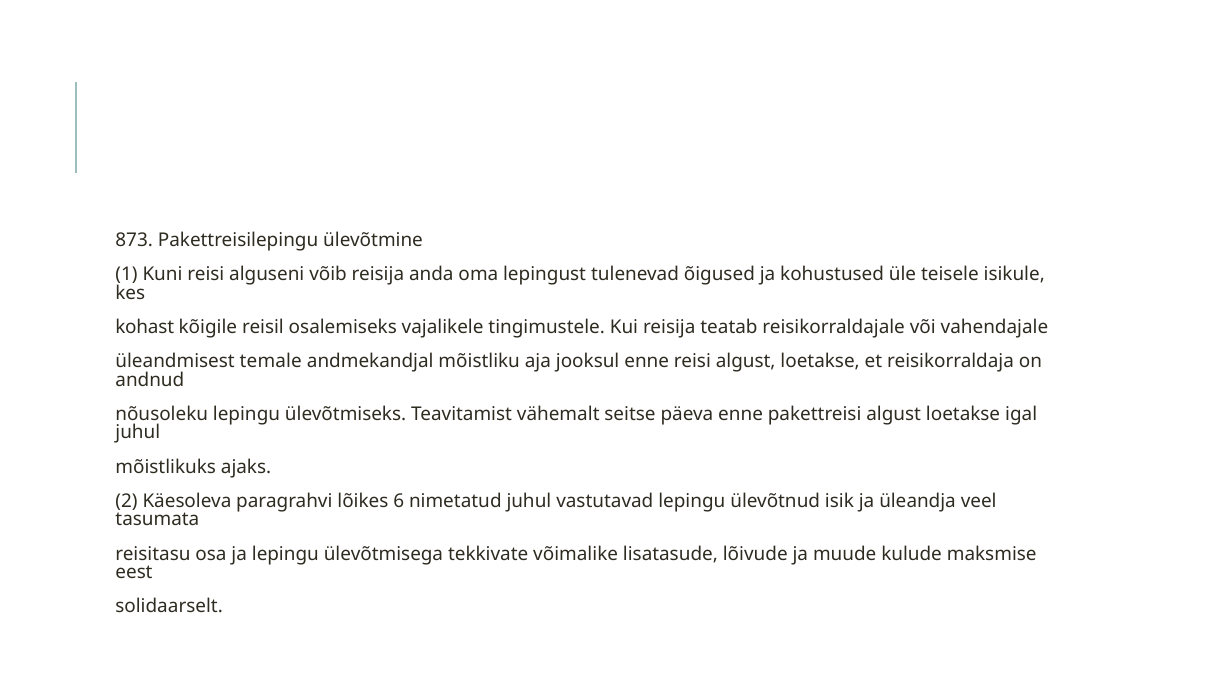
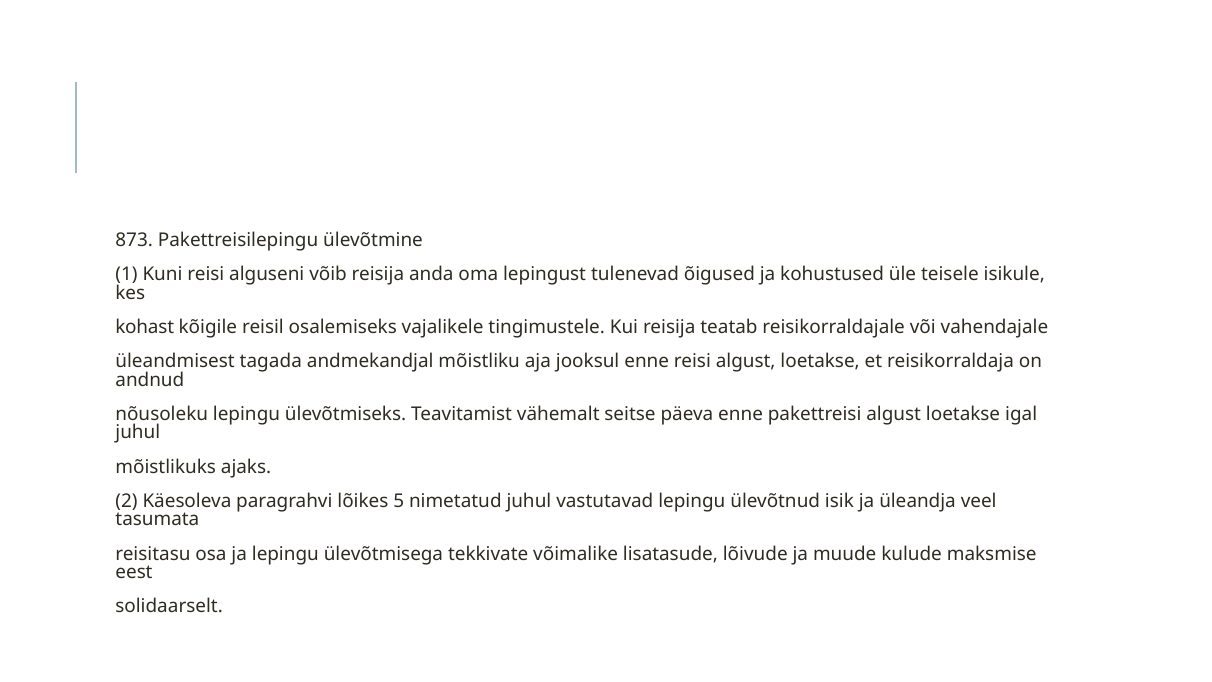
temale: temale -> tagada
6: 6 -> 5
